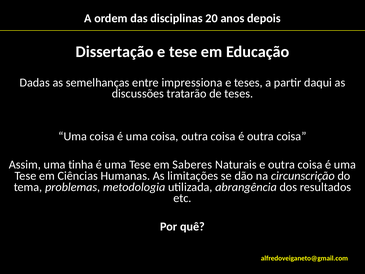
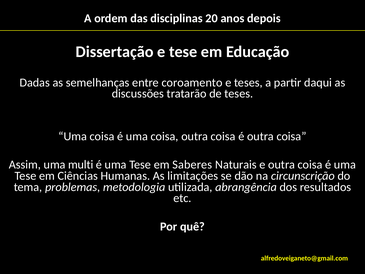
impressiona: impressiona -> coroamento
tinha: tinha -> multi
